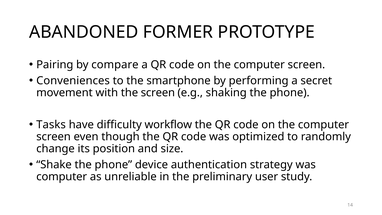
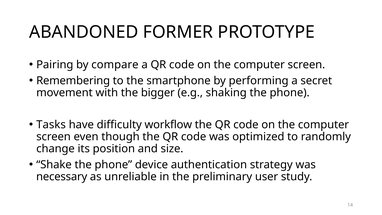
Conveniences: Conveniences -> Remembering
the screen: screen -> bigger
computer at (62, 177): computer -> necessary
